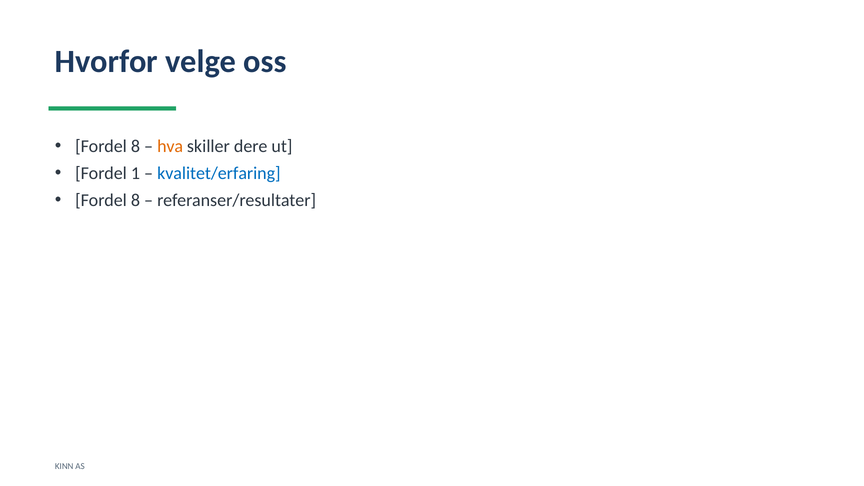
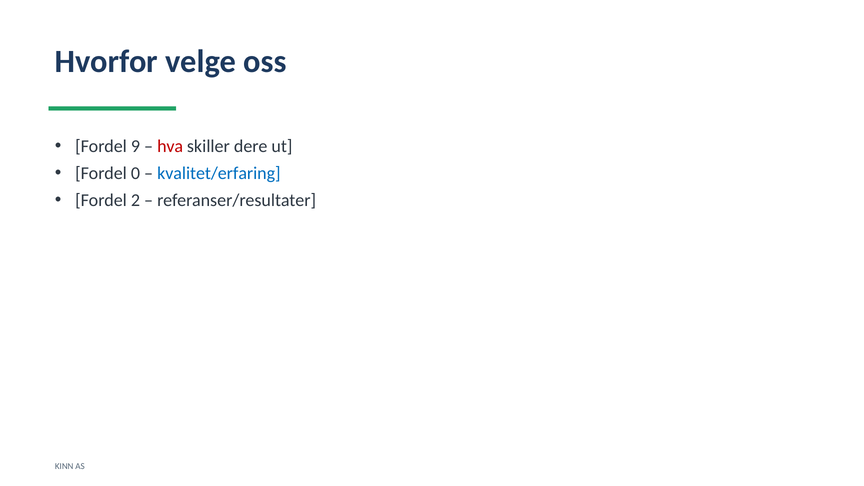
8 at (135, 146): 8 -> 9
hva colour: orange -> red
1: 1 -> 0
8 at (135, 200): 8 -> 2
